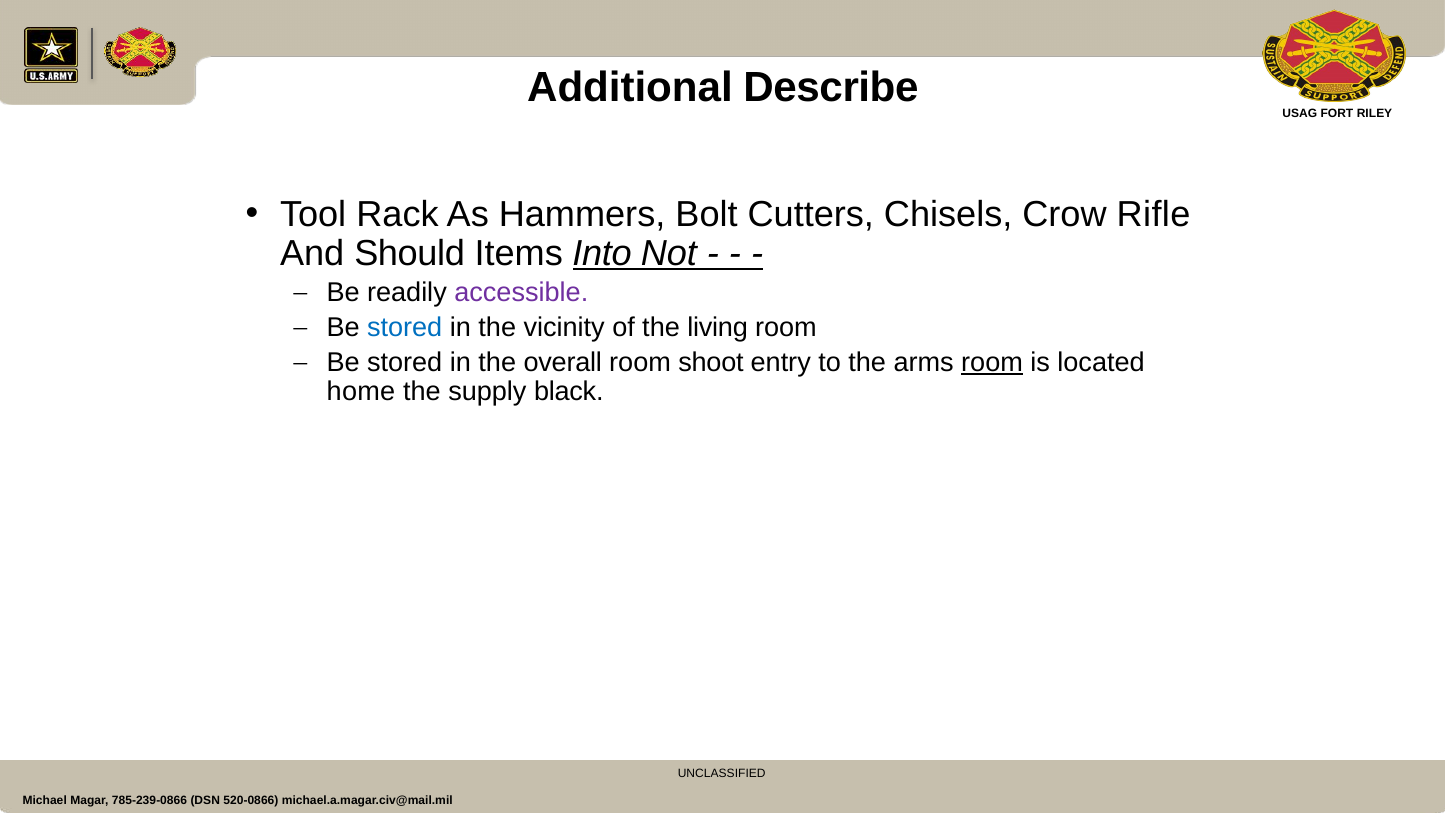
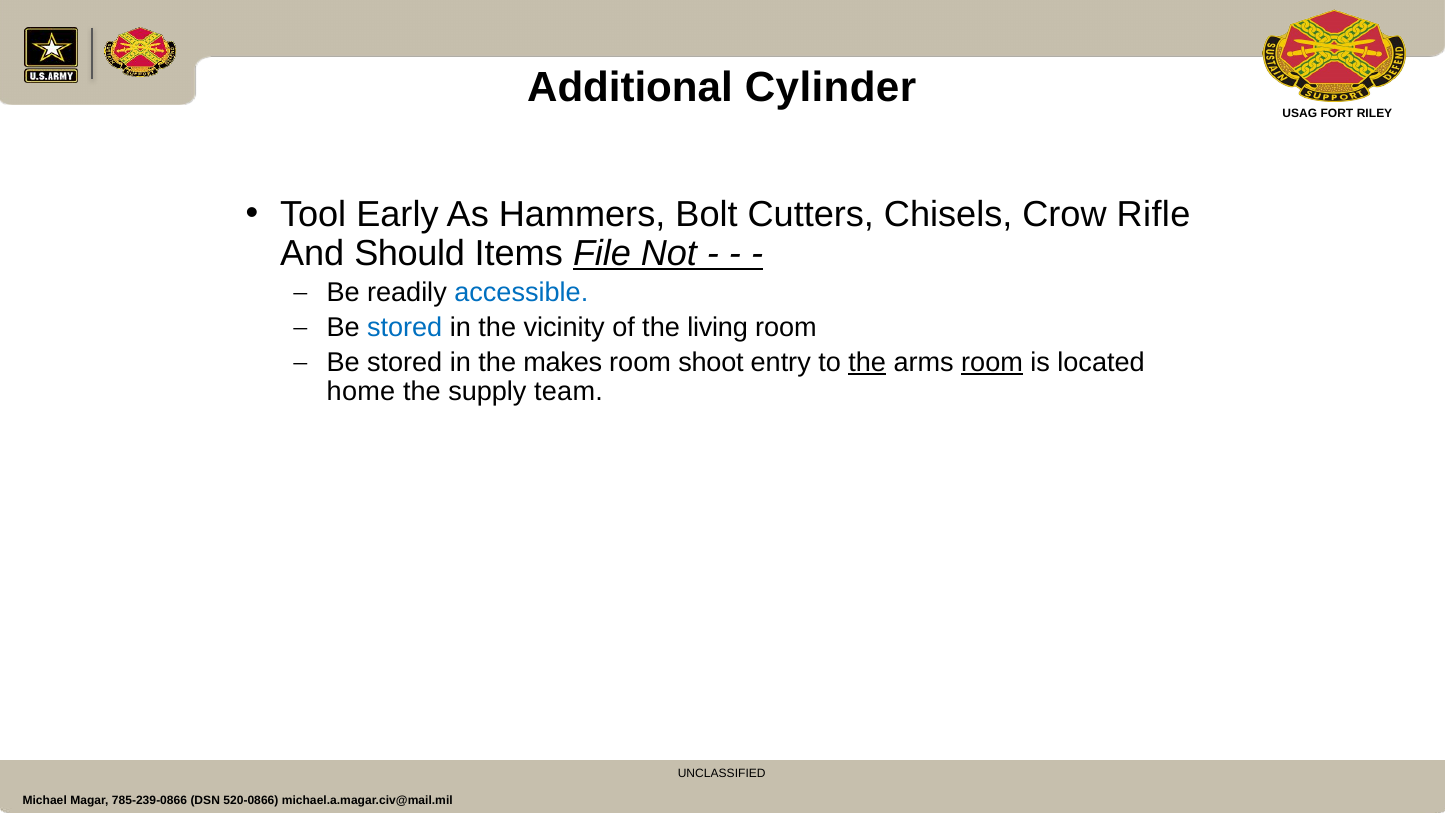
Describe: Describe -> Cylinder
Rack: Rack -> Early
Into: Into -> File
accessible colour: purple -> blue
overall: overall -> makes
the at (867, 362) underline: none -> present
black: black -> team
